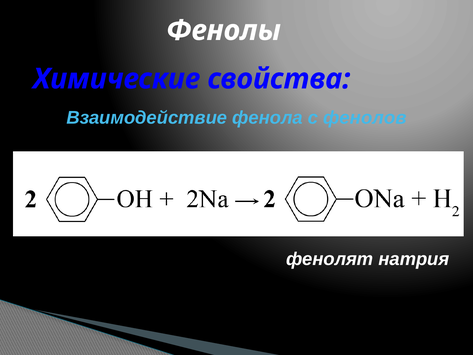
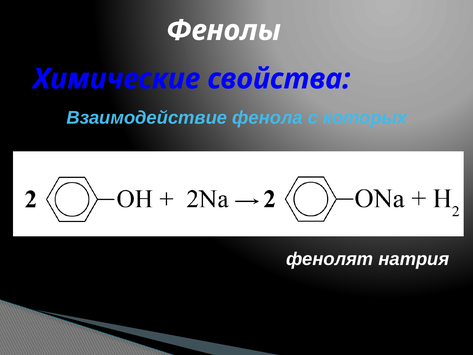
фенолов: фенолов -> которых
